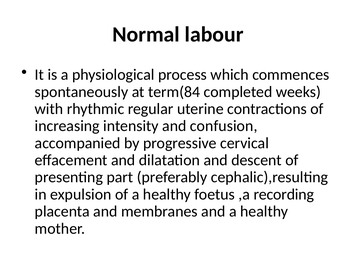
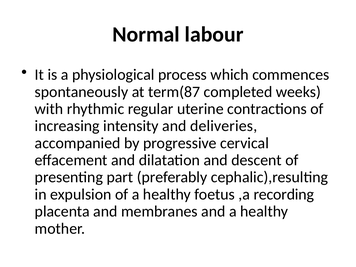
term(84: term(84 -> term(87
confusion: confusion -> deliveries
